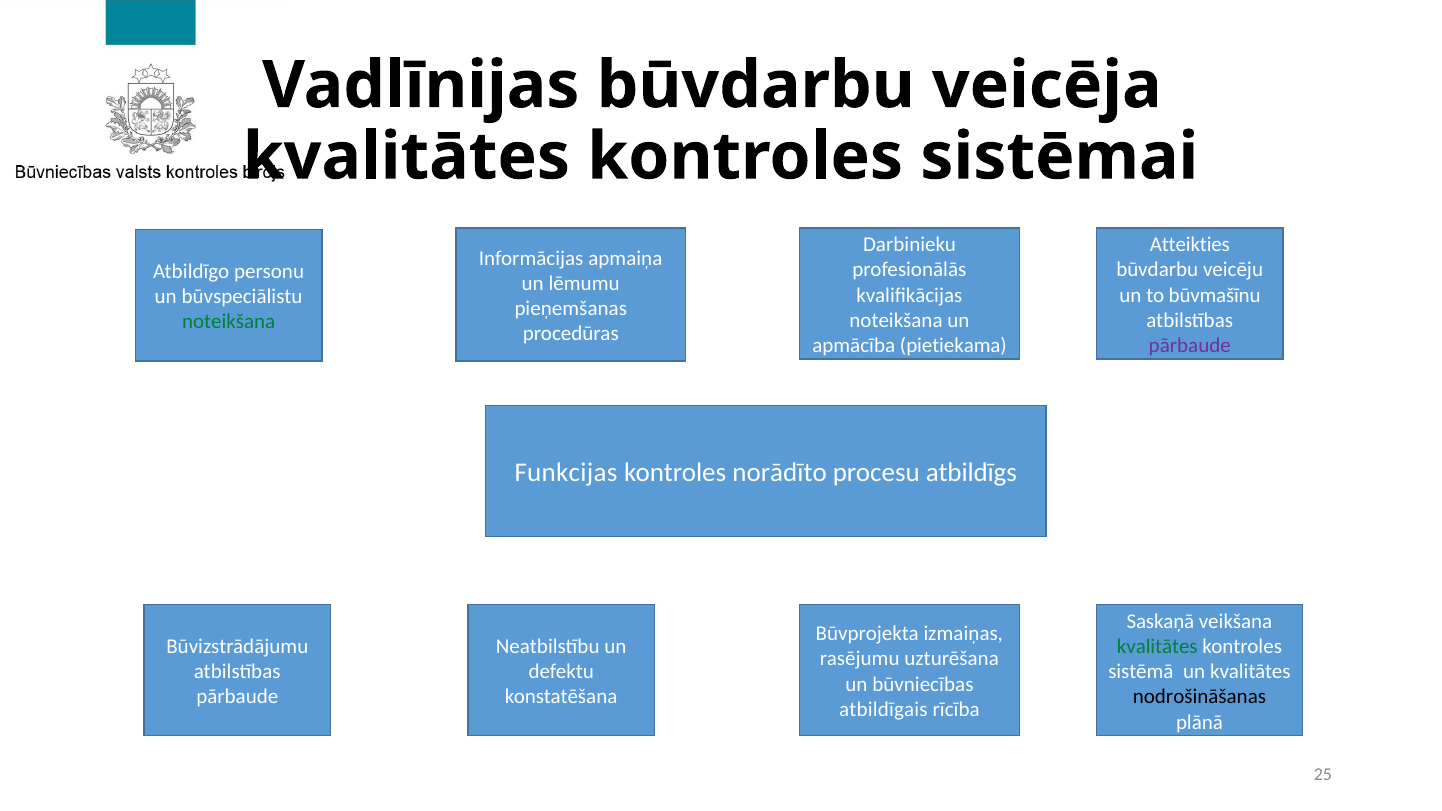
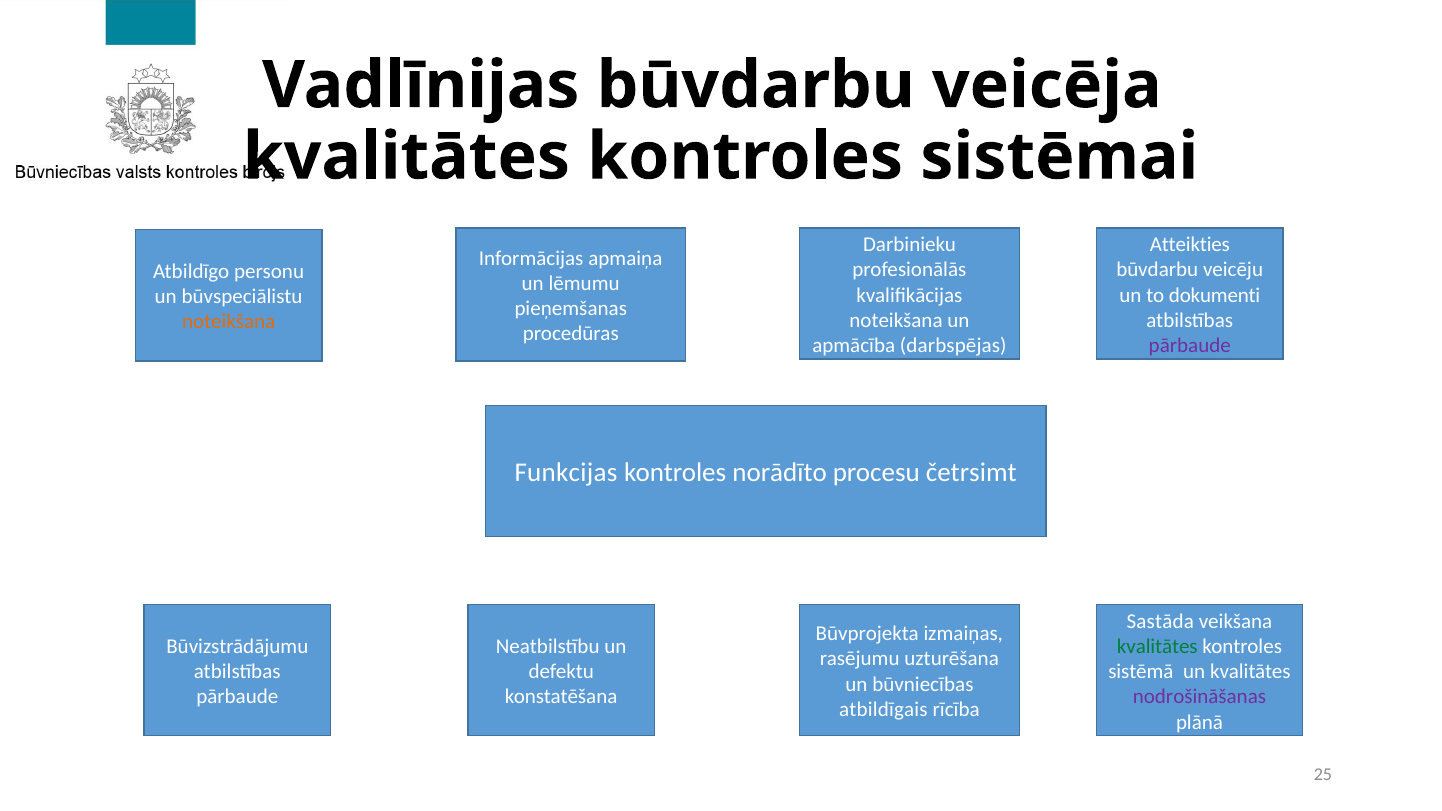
būvmašīnu: būvmašīnu -> dokumenti
noteikšana at (229, 322) colour: green -> orange
pietiekama: pietiekama -> darbspējas
atbildīgs: atbildīgs -> četrsimt
Saskaņā: Saskaņā -> Sastāda
nodrošināšanas colour: black -> purple
